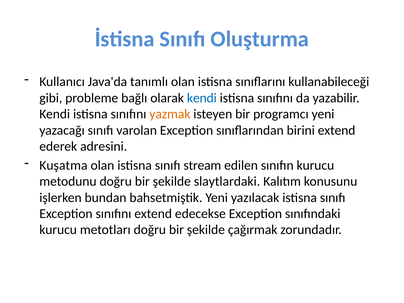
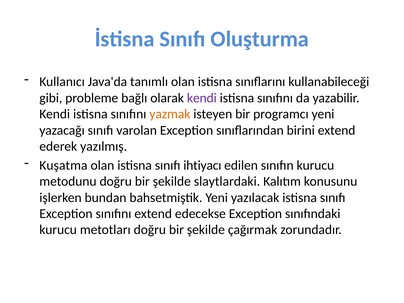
kendi at (202, 98) colour: blue -> purple
adresini: adresini -> yazılmış
stream: stream -> ihtiyacı
